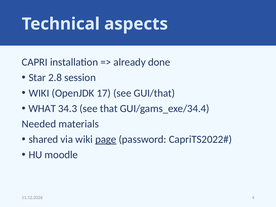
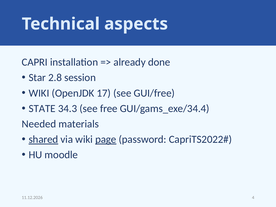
GUI/that: GUI/that -> GUI/free
WHAT: WHAT -> STATE
that: that -> free
shared underline: none -> present
